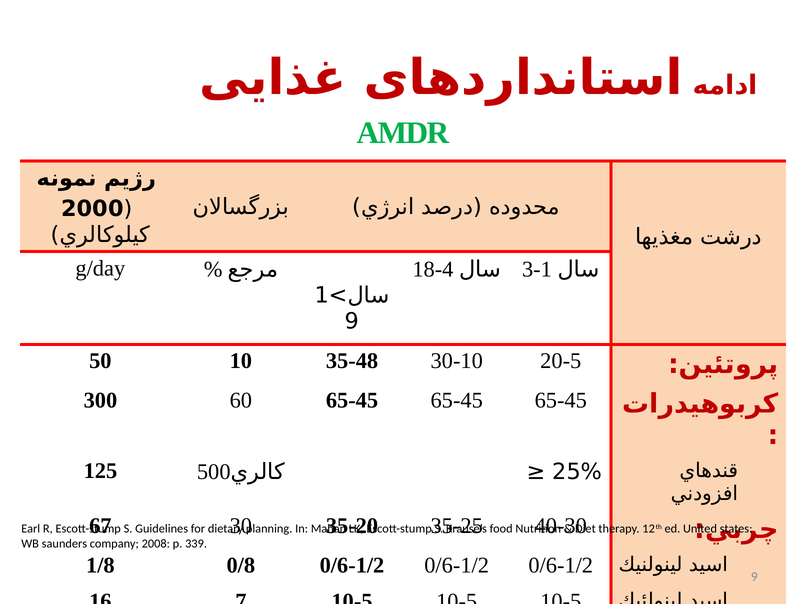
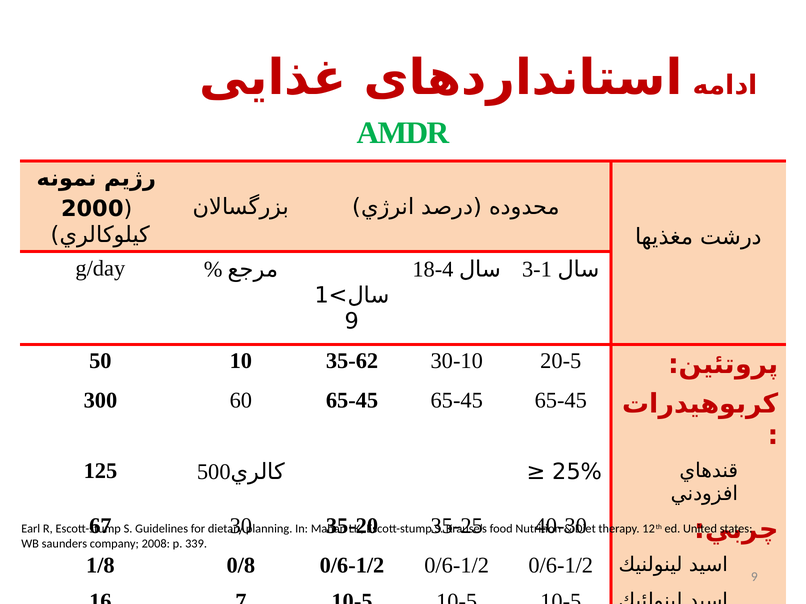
35-48: 35-48 -> 35-62
